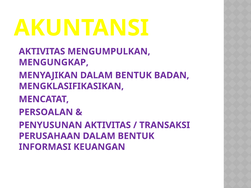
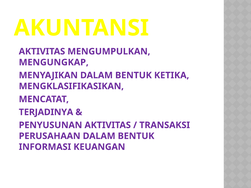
BADAN: BADAN -> KETIKA
PERSOALAN: PERSOALAN -> TERJADINYA
